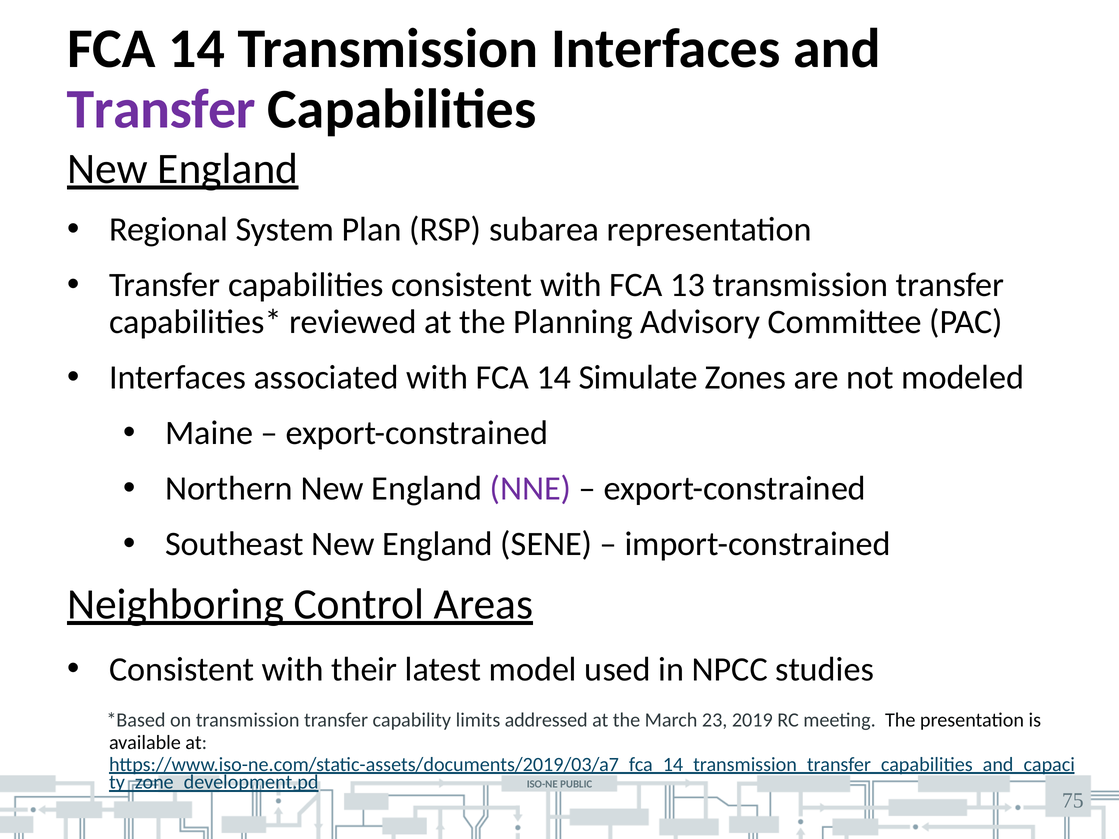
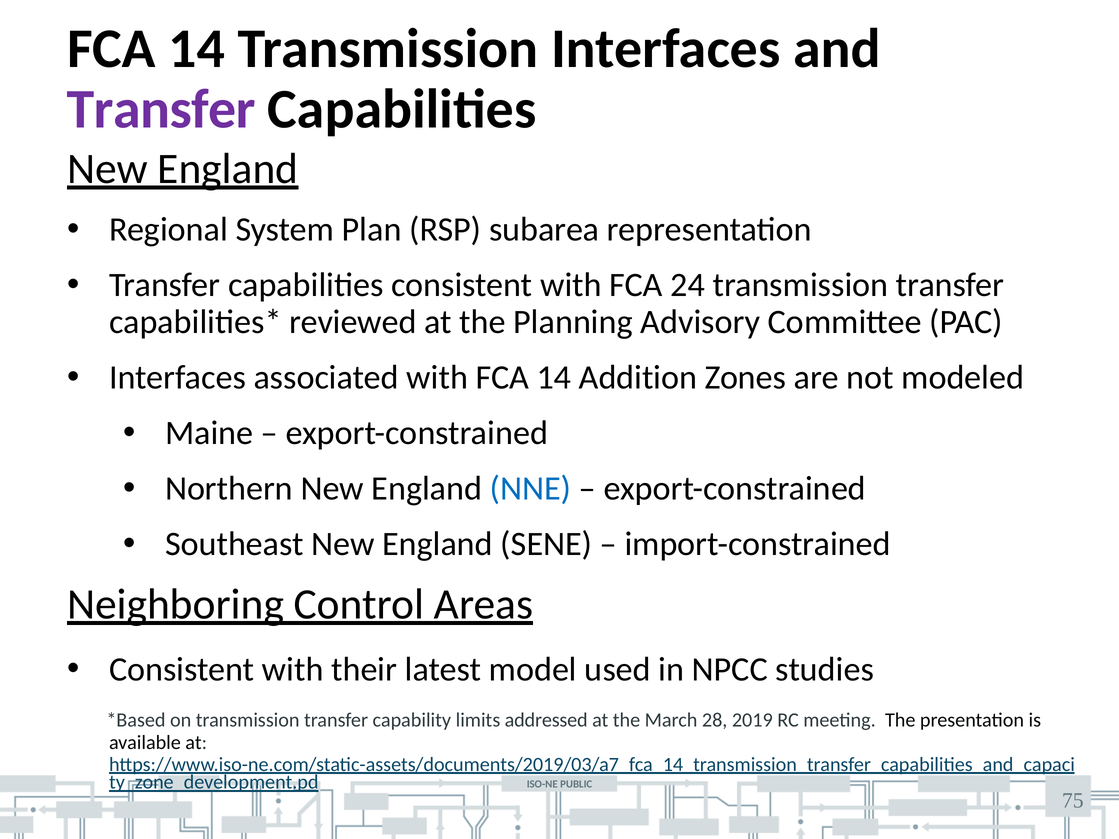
13: 13 -> 24
Simulate: Simulate -> Addition
NNE colour: purple -> blue
23: 23 -> 28
